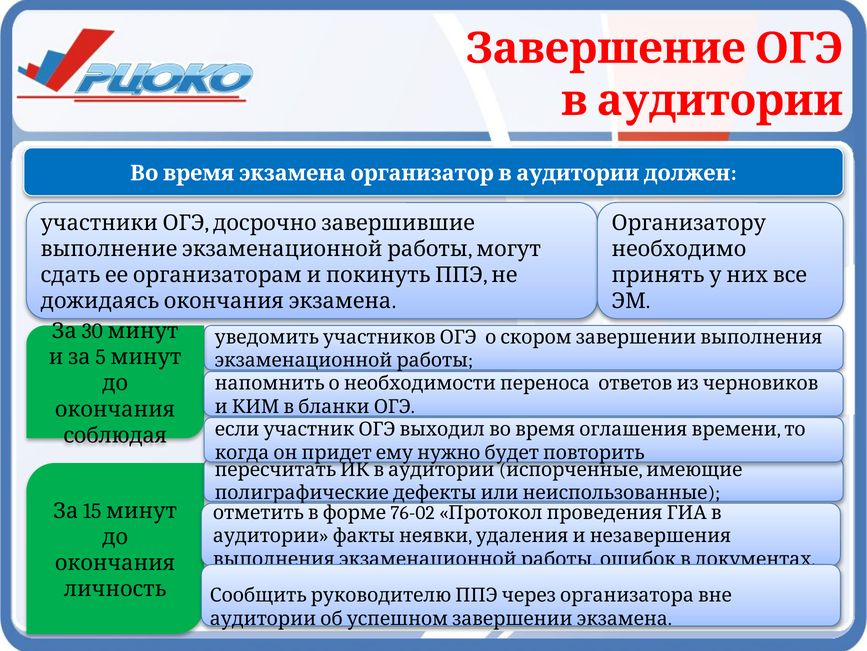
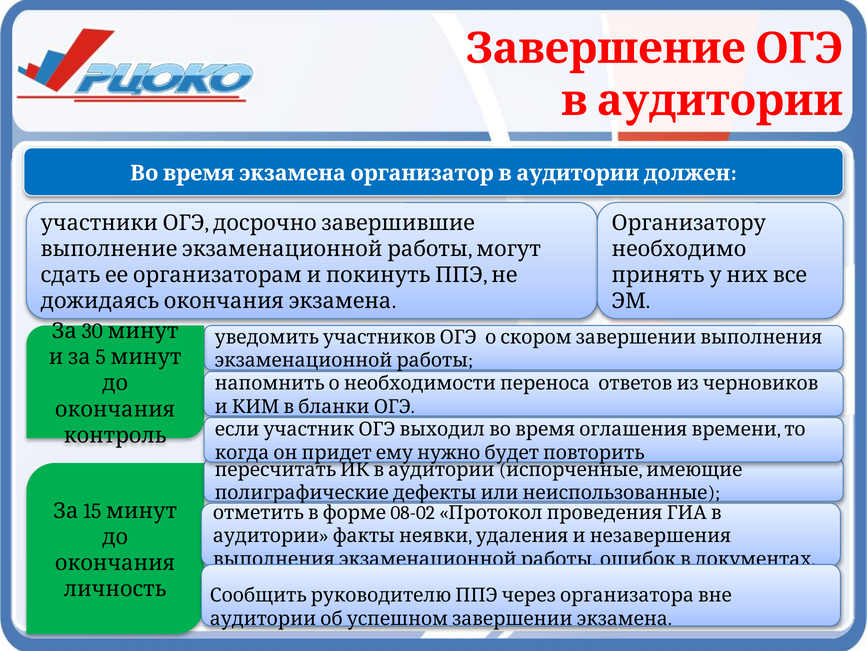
соблюдая: соблюдая -> контроль
76-02: 76-02 -> 08-02
